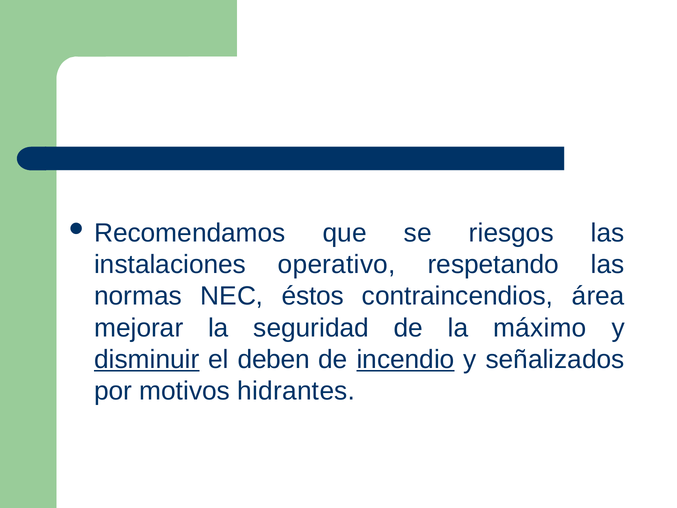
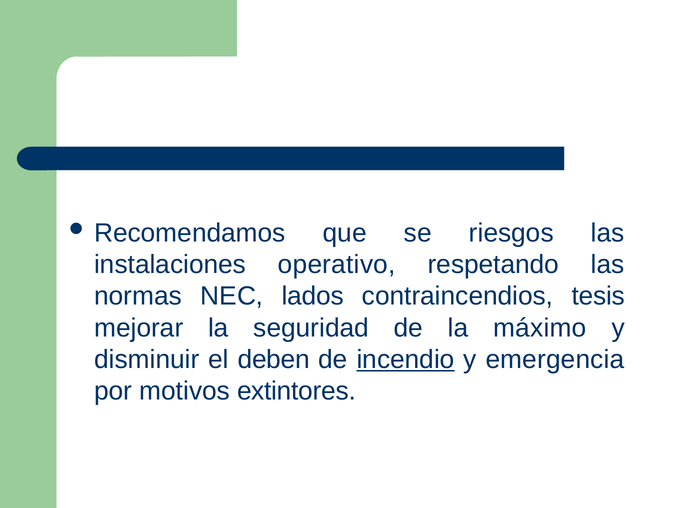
éstos: éstos -> lados
área: área -> tesis
disminuir underline: present -> none
señalizados: señalizados -> emergencia
hidrantes: hidrantes -> extintores
